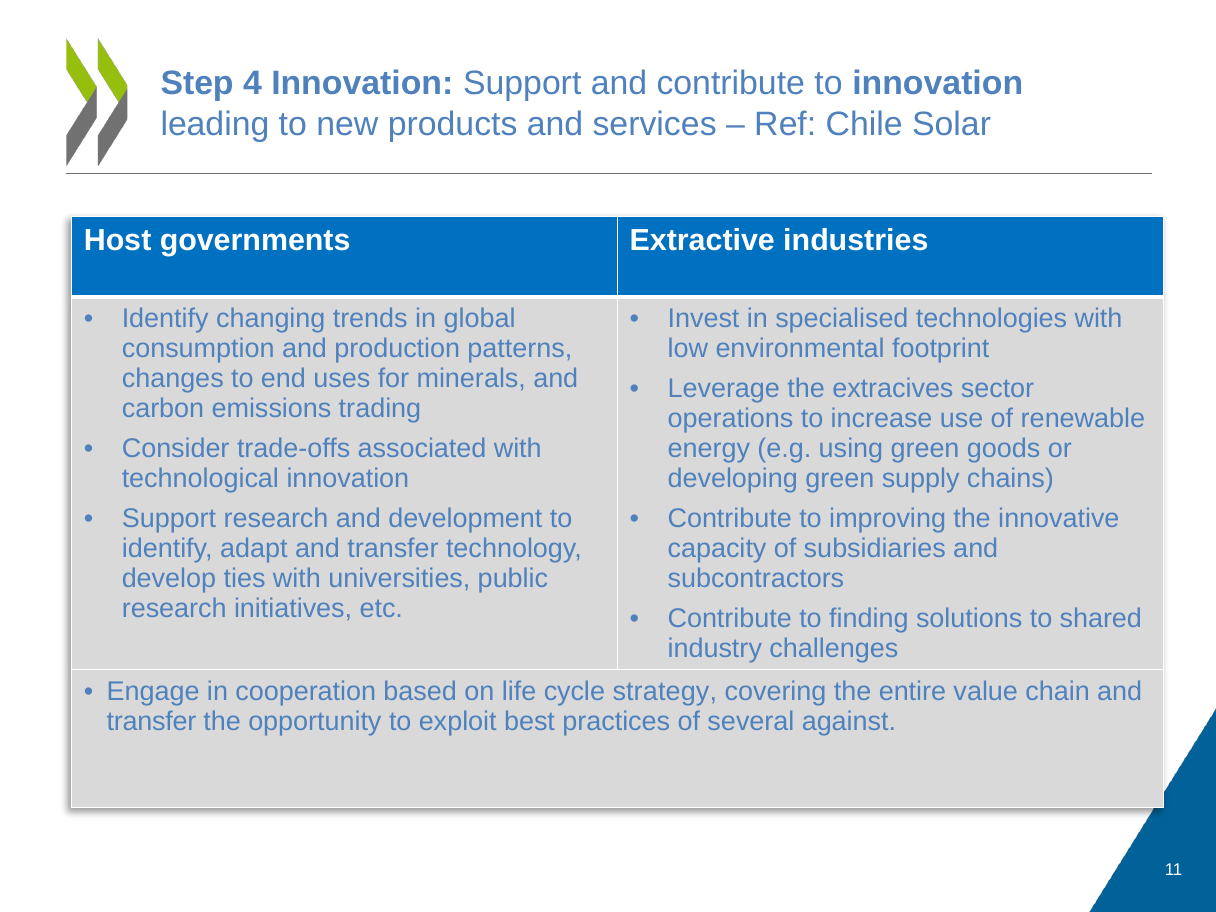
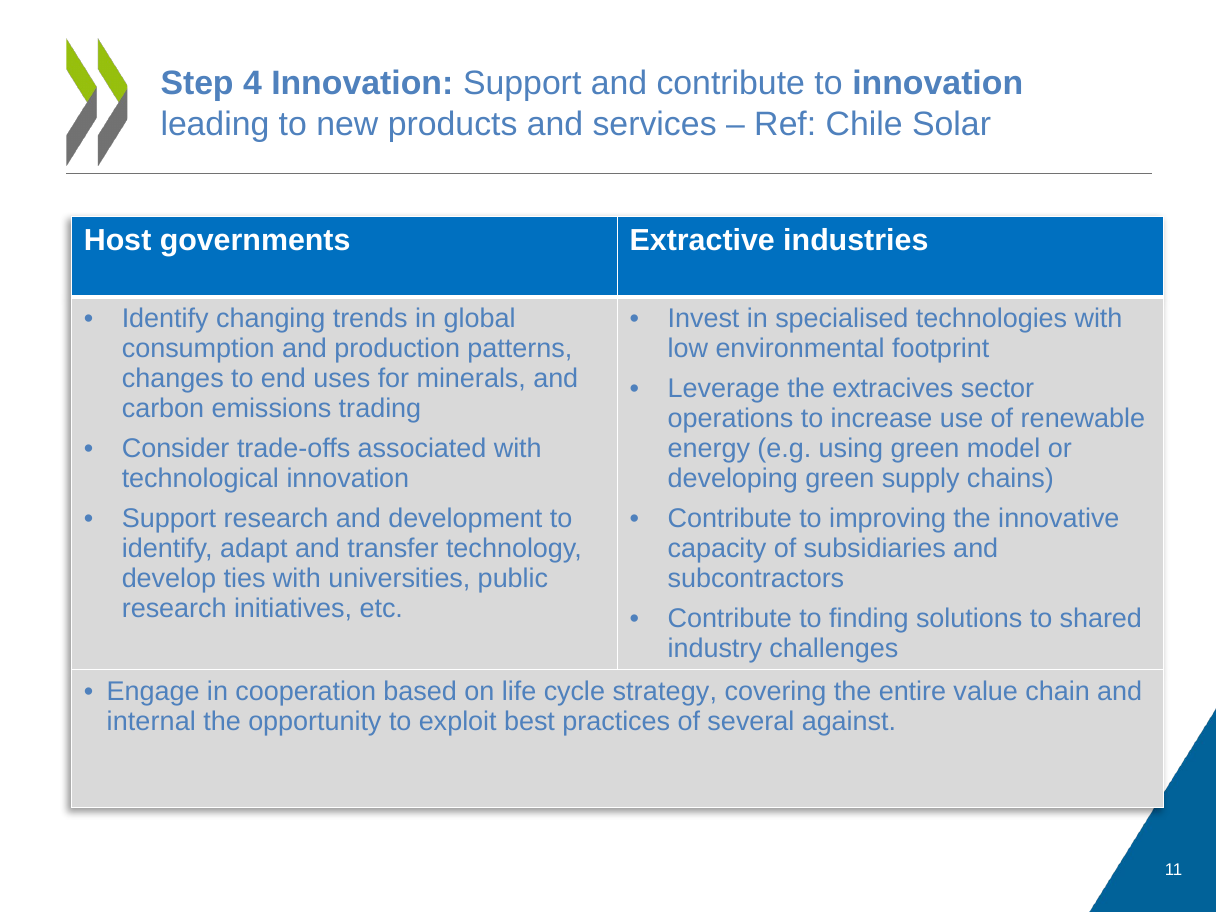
goods: goods -> model
transfer at (151, 721): transfer -> internal
